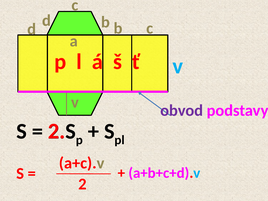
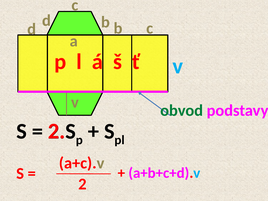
obvod colour: purple -> green
